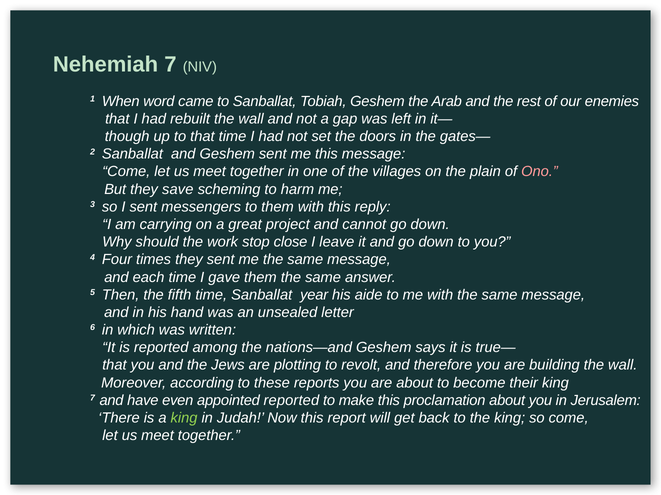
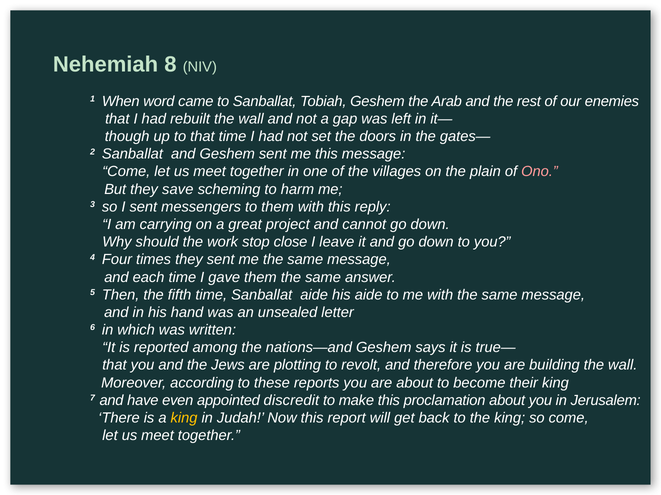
Nehemiah 7: 7 -> 8
Sanballat year: year -> aide
appointed reported: reported -> discredit
king at (184, 419) colour: light green -> yellow
